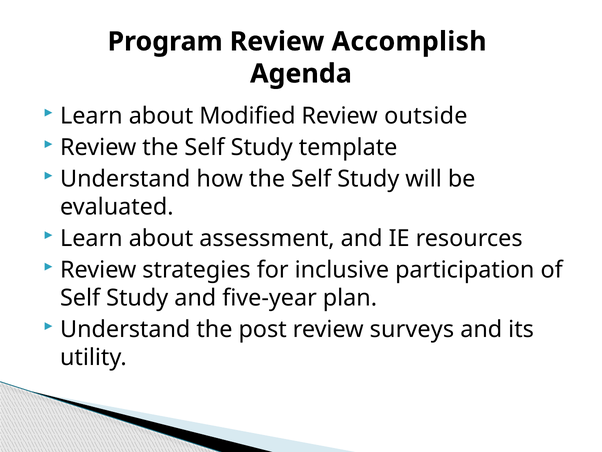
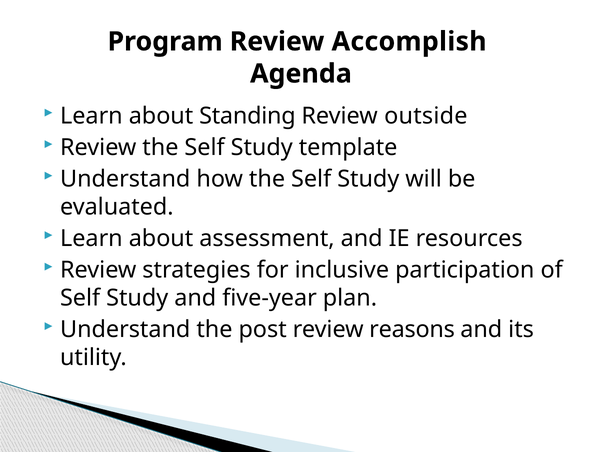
Modified: Modified -> Standing
surveys: surveys -> reasons
